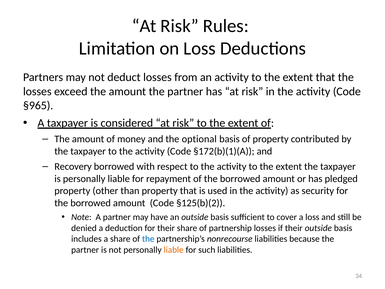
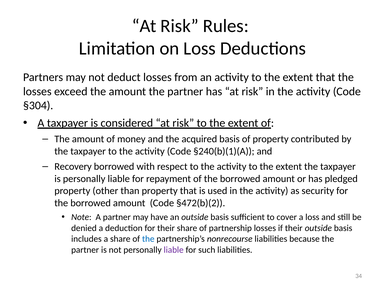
§965: §965 -> §304
optional: optional -> acquired
§172(b)(1)(A: §172(b)(1)(A -> §240(b)(1)(A
§125(b)(2: §125(b)(2 -> §472(b)(2
liable at (174, 250) colour: orange -> purple
